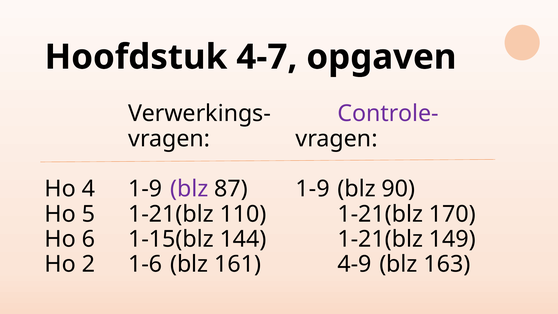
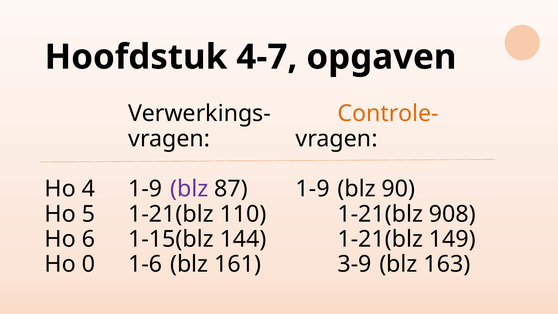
Controle- colour: purple -> orange
170: 170 -> 908
2: 2 -> 0
4-9: 4-9 -> 3-9
